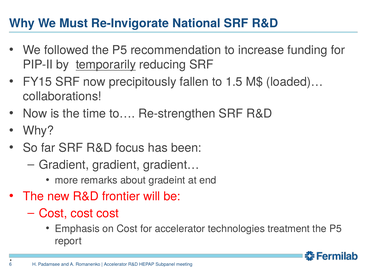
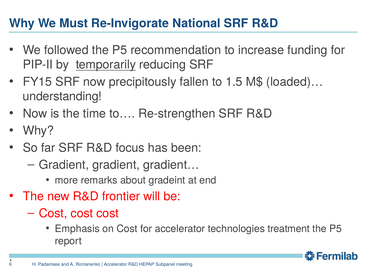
collaborations: collaborations -> understanding
